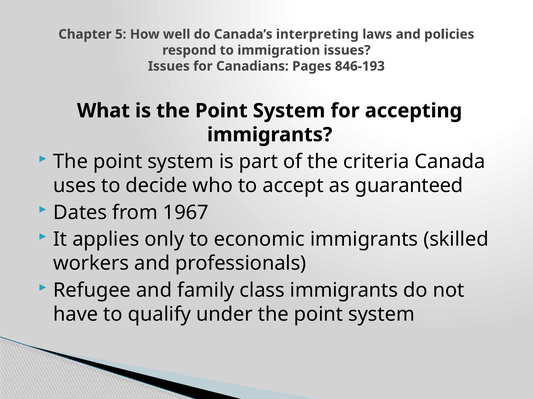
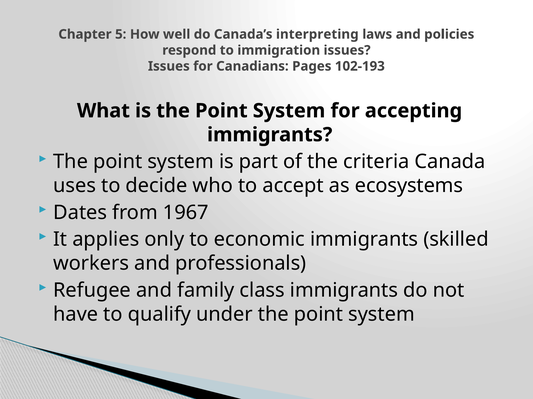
846-193: 846-193 -> 102-193
guaranteed: guaranteed -> ecosystems
